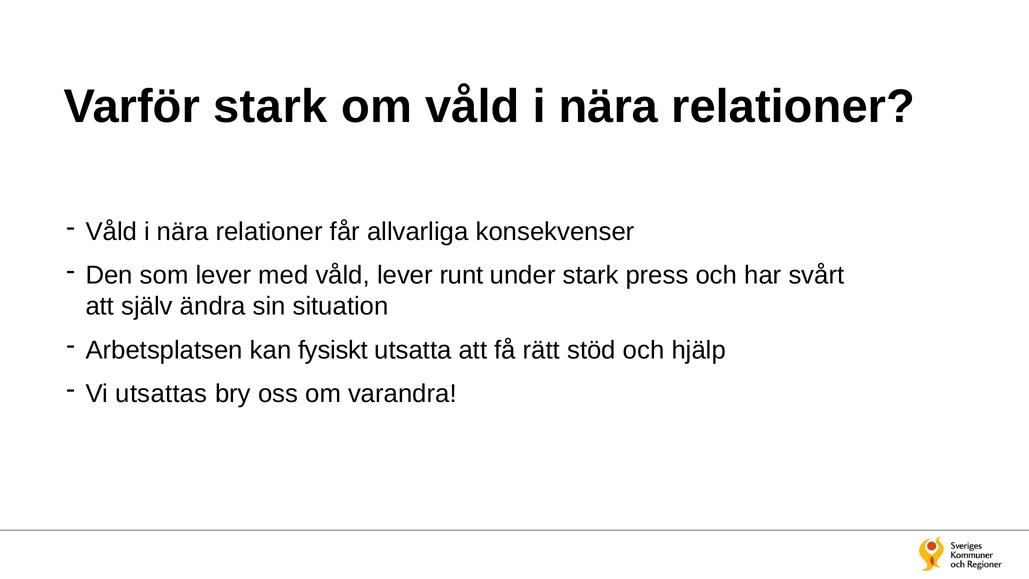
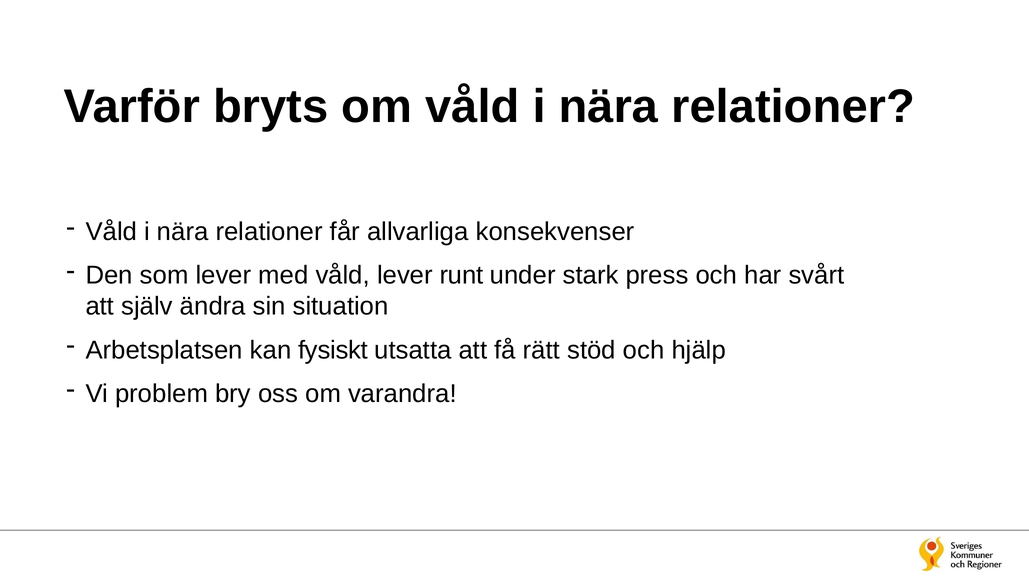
Varför stark: stark -> bryts
utsattas: utsattas -> problem
